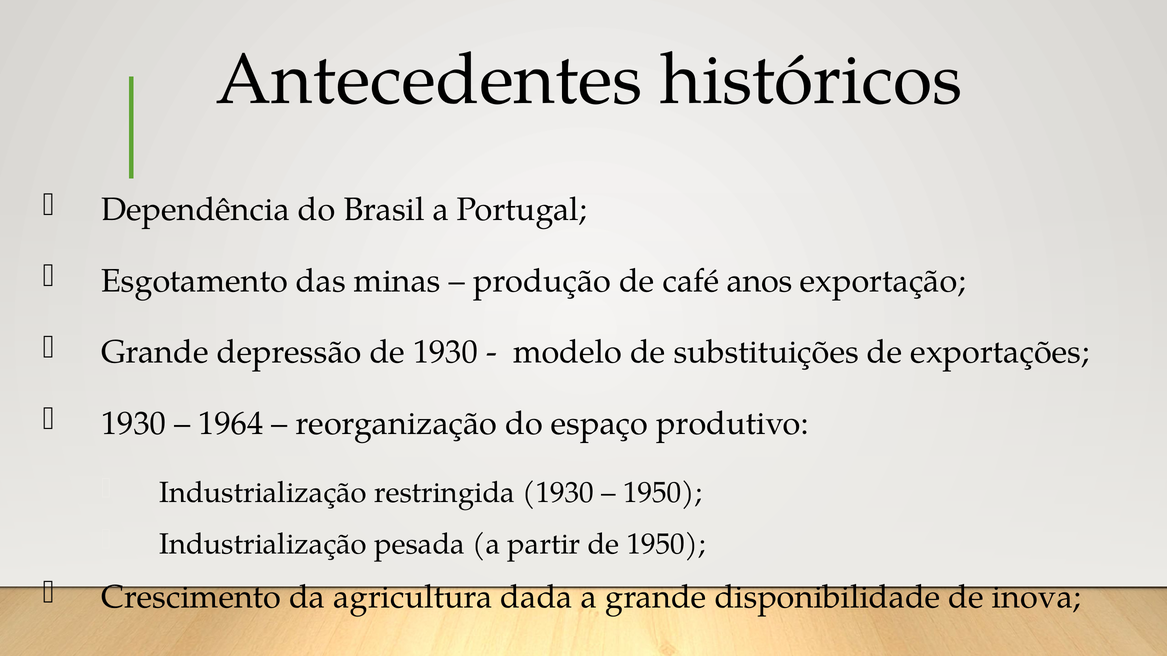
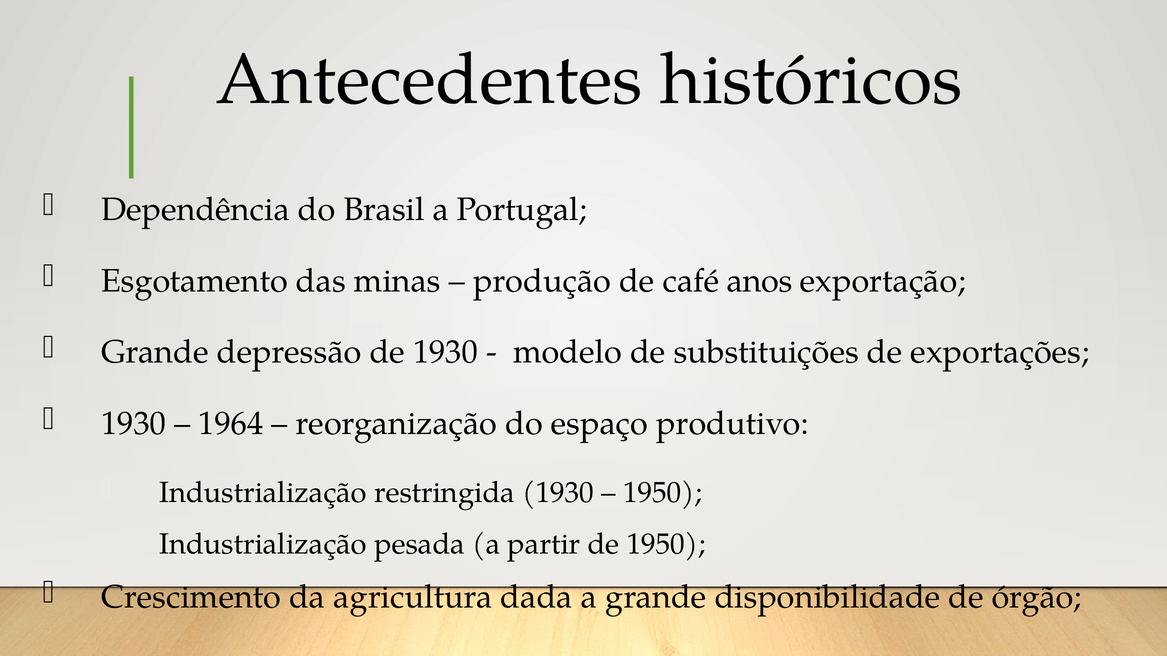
inova: inova -> órgão
